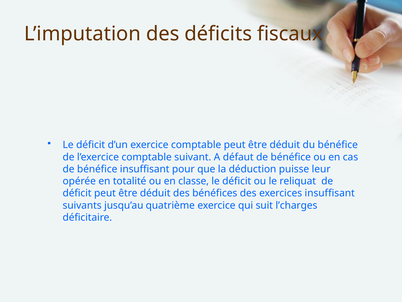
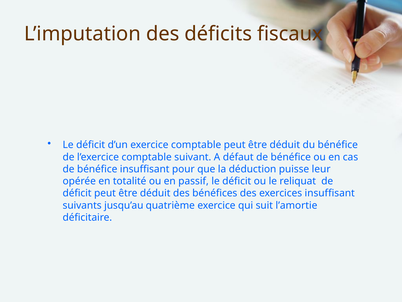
classe: classe -> passif
l’charges: l’charges -> l’amortie
